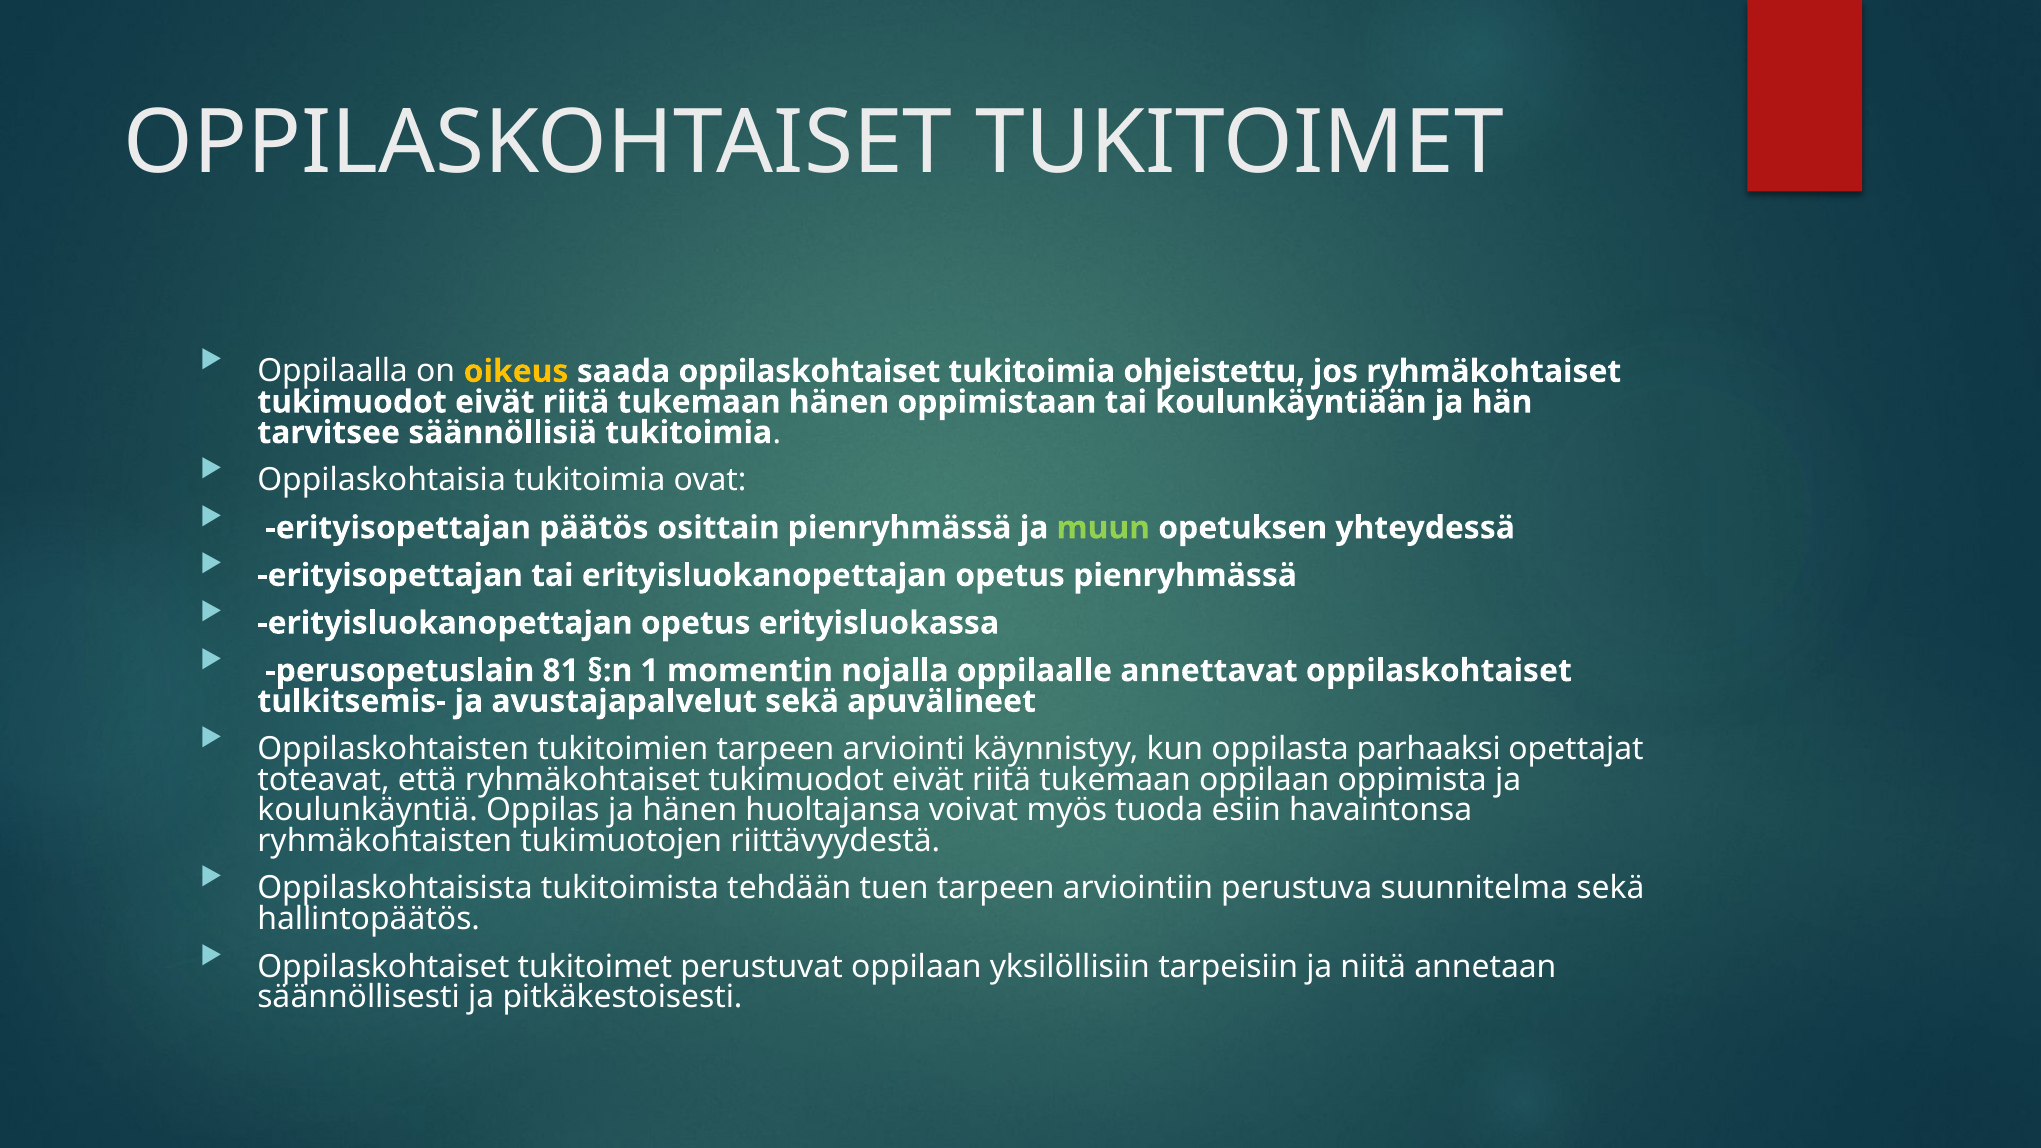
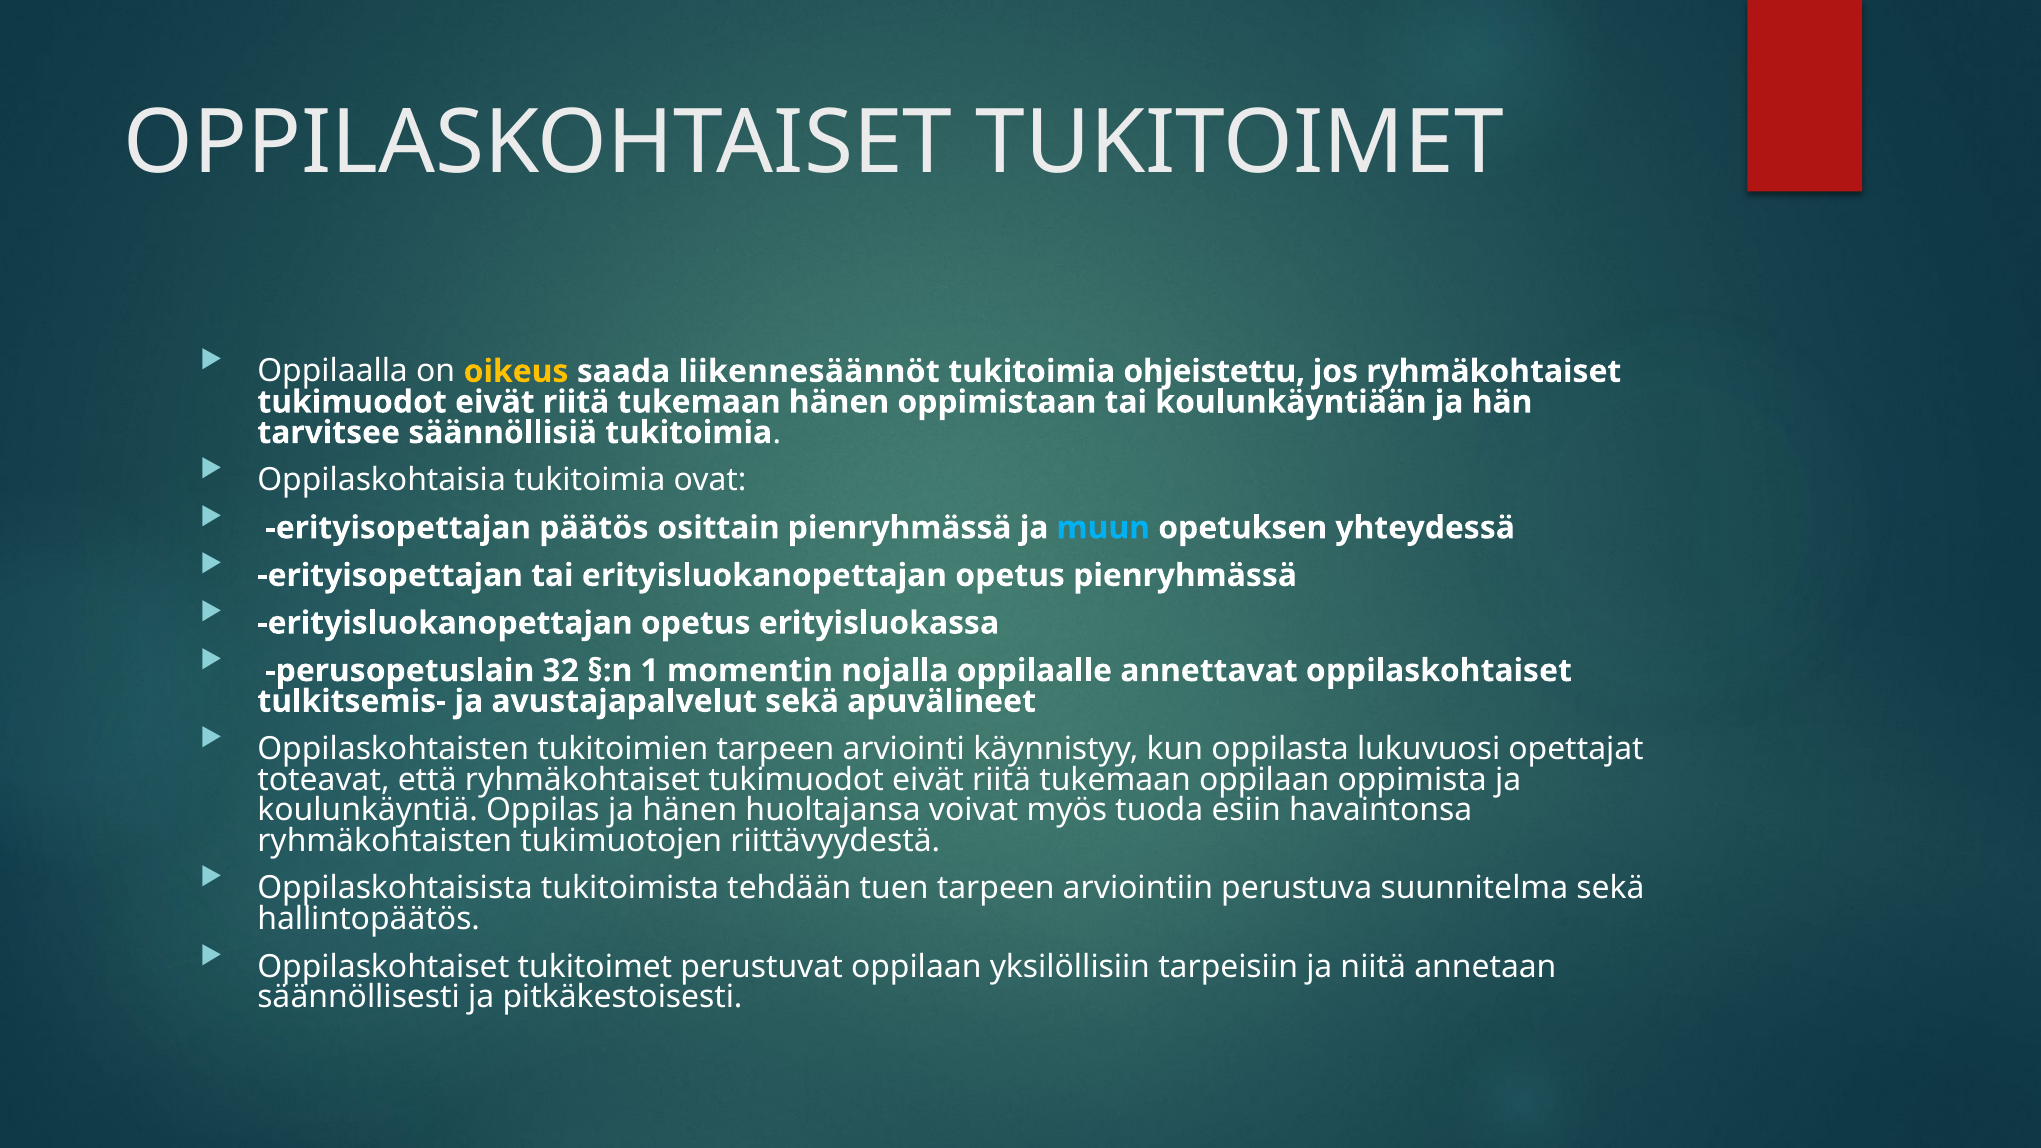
saada oppilaskohtaiset: oppilaskohtaiset -> liikennesäännöt
muun colour: light green -> light blue
81: 81 -> 32
parhaaksi: parhaaksi -> lukuvuosi
